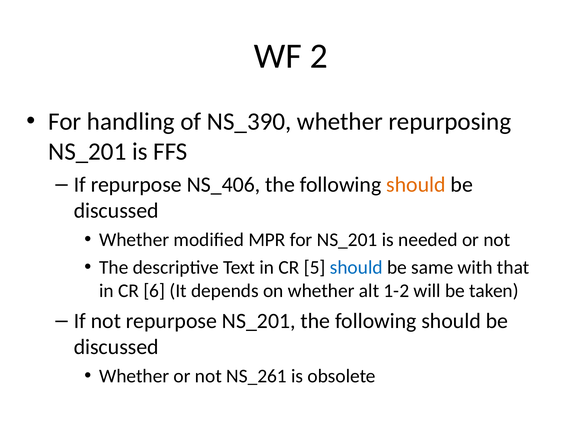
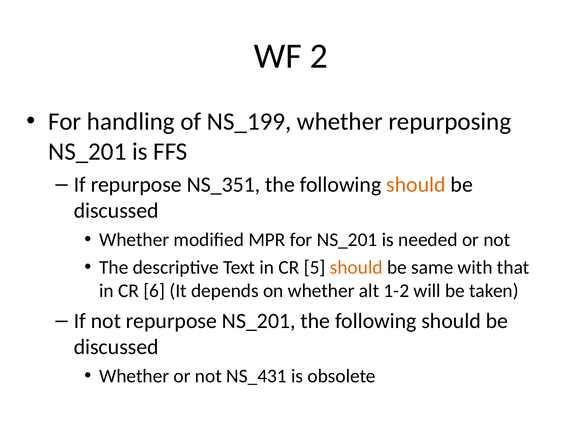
NS_390: NS_390 -> NS_199
NS_406: NS_406 -> NS_351
should at (356, 268) colour: blue -> orange
NS_261: NS_261 -> NS_431
